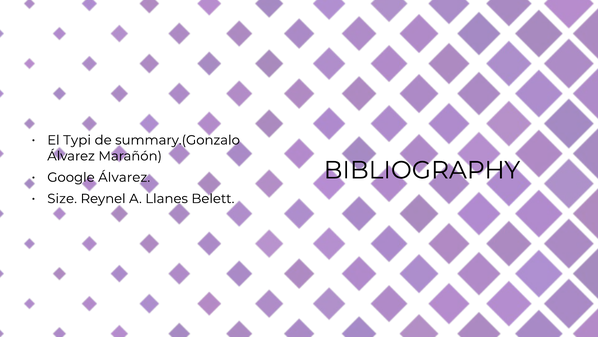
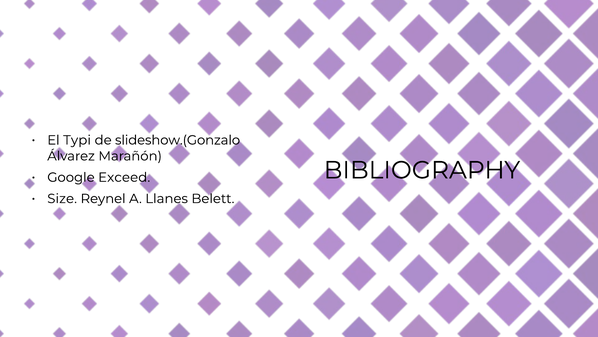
summary.(Gonzalo: summary.(Gonzalo -> slideshow.(Gonzalo
Google Álvarez: Álvarez -> Exceed
